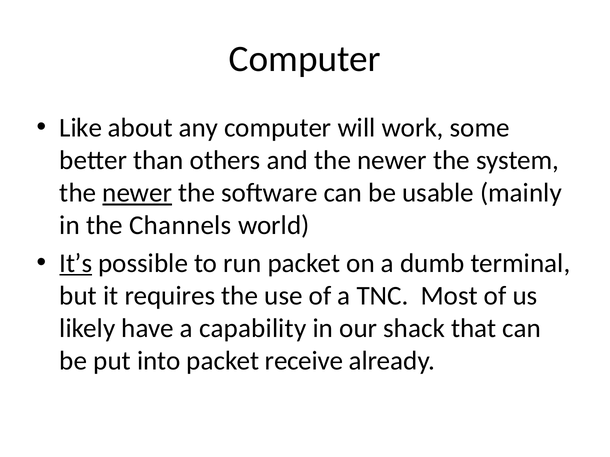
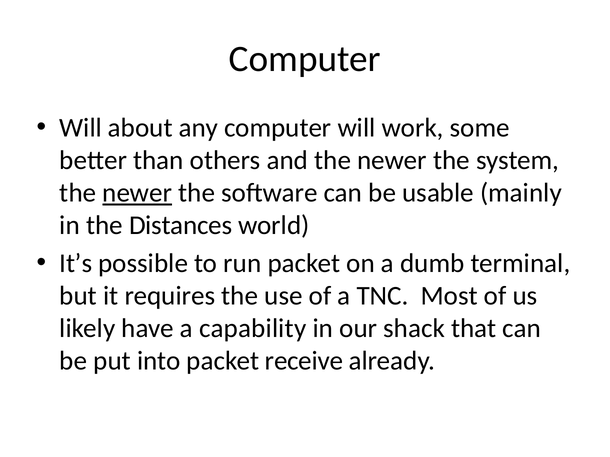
Like at (81, 128): Like -> Will
Channels: Channels -> Distances
It’s underline: present -> none
